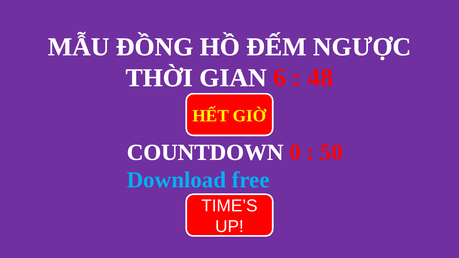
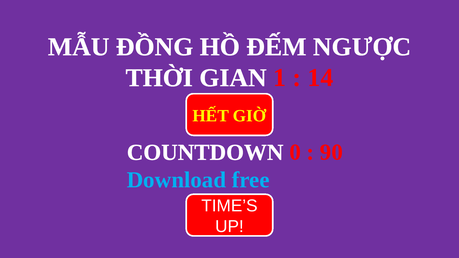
6: 6 -> 1
48: 48 -> 14
50: 50 -> 90
